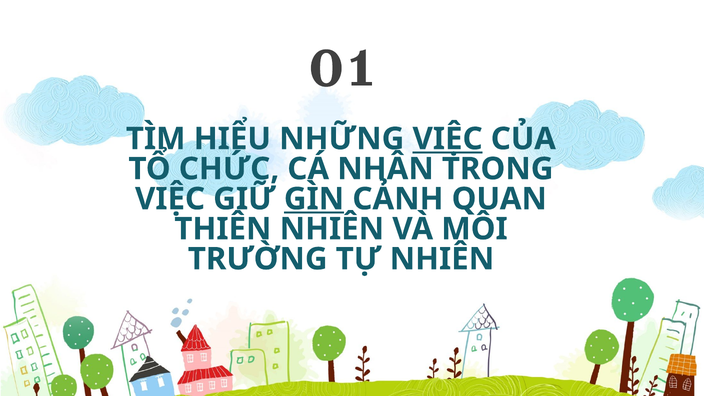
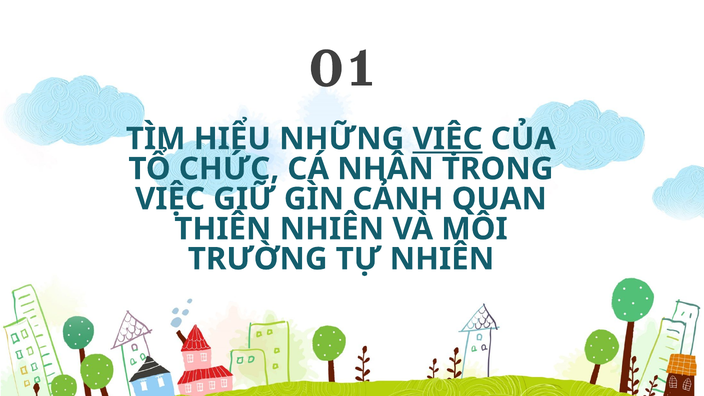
GÌN underline: present -> none
